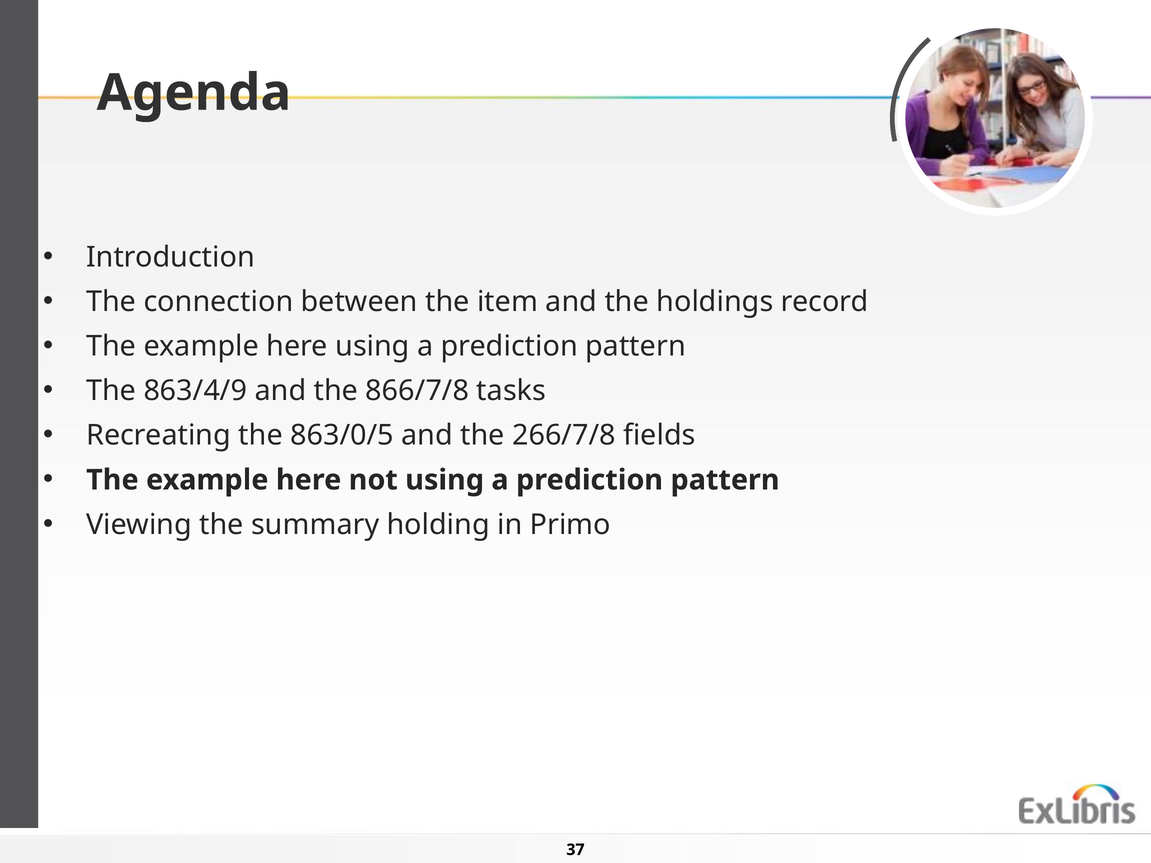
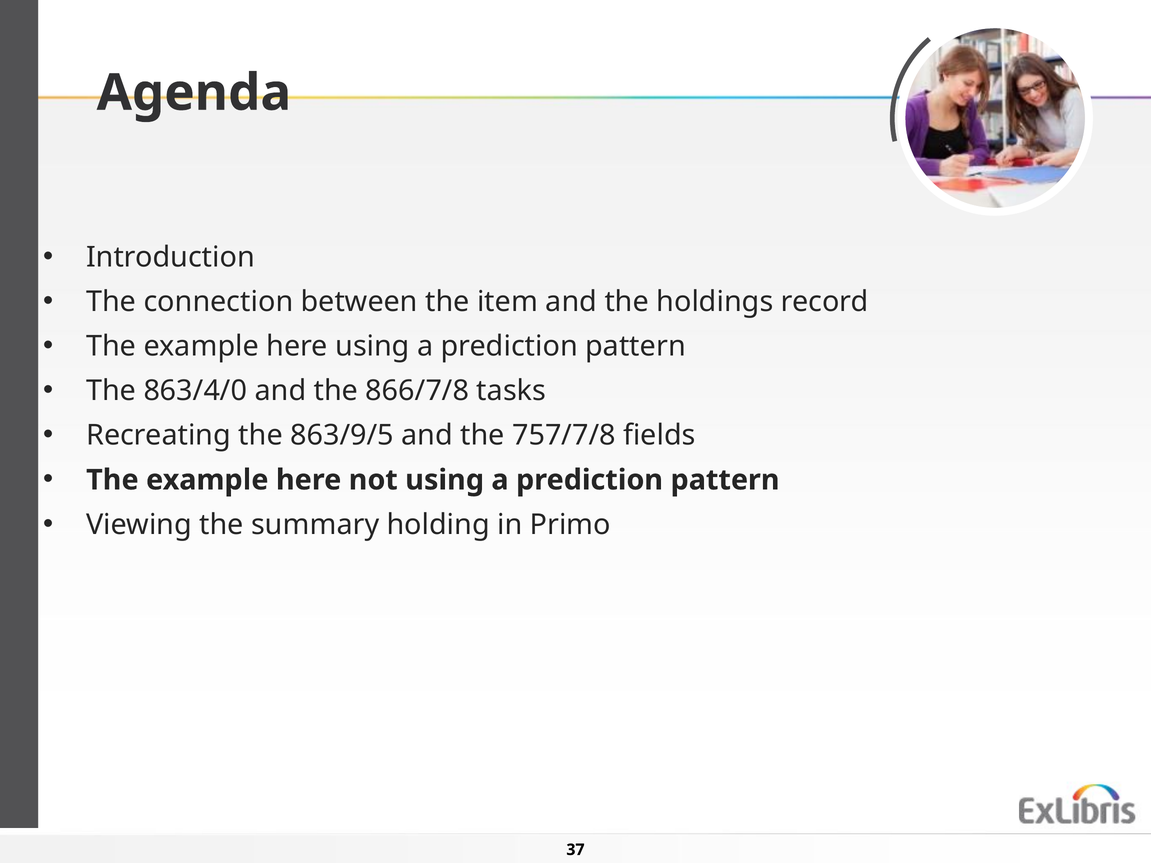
863/4/9: 863/4/9 -> 863/4/0
863/0/5: 863/0/5 -> 863/9/5
266/7/8: 266/7/8 -> 757/7/8
